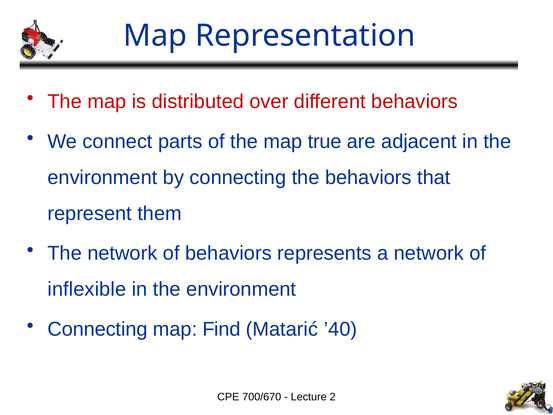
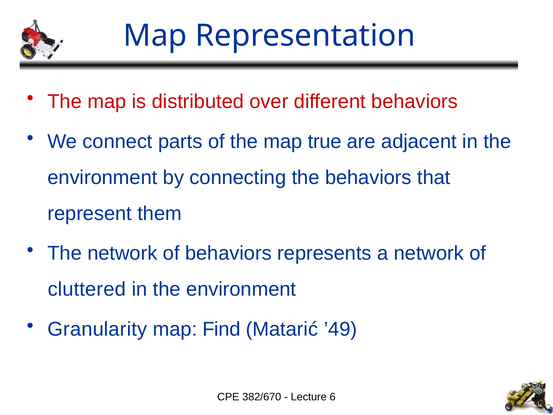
inflexible: inflexible -> cluttered
Connecting at (97, 329): Connecting -> Granularity
’40: ’40 -> ’49
700/670: 700/670 -> 382/670
2: 2 -> 6
